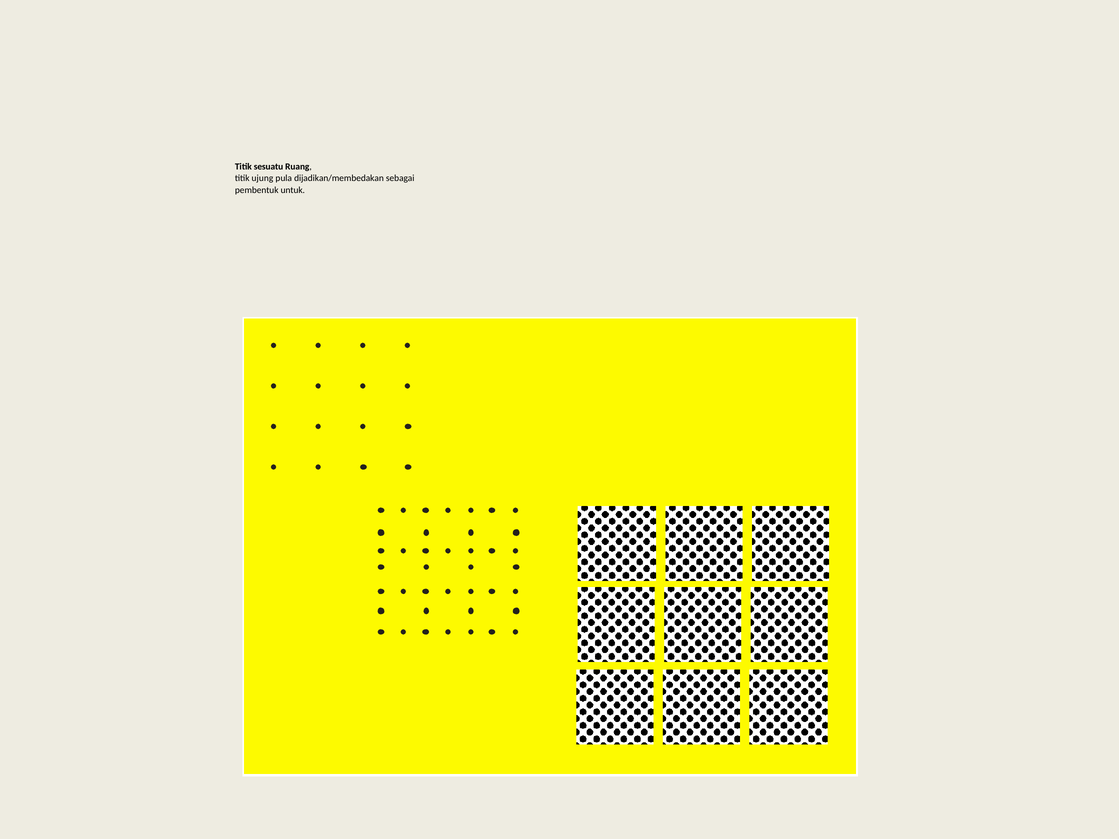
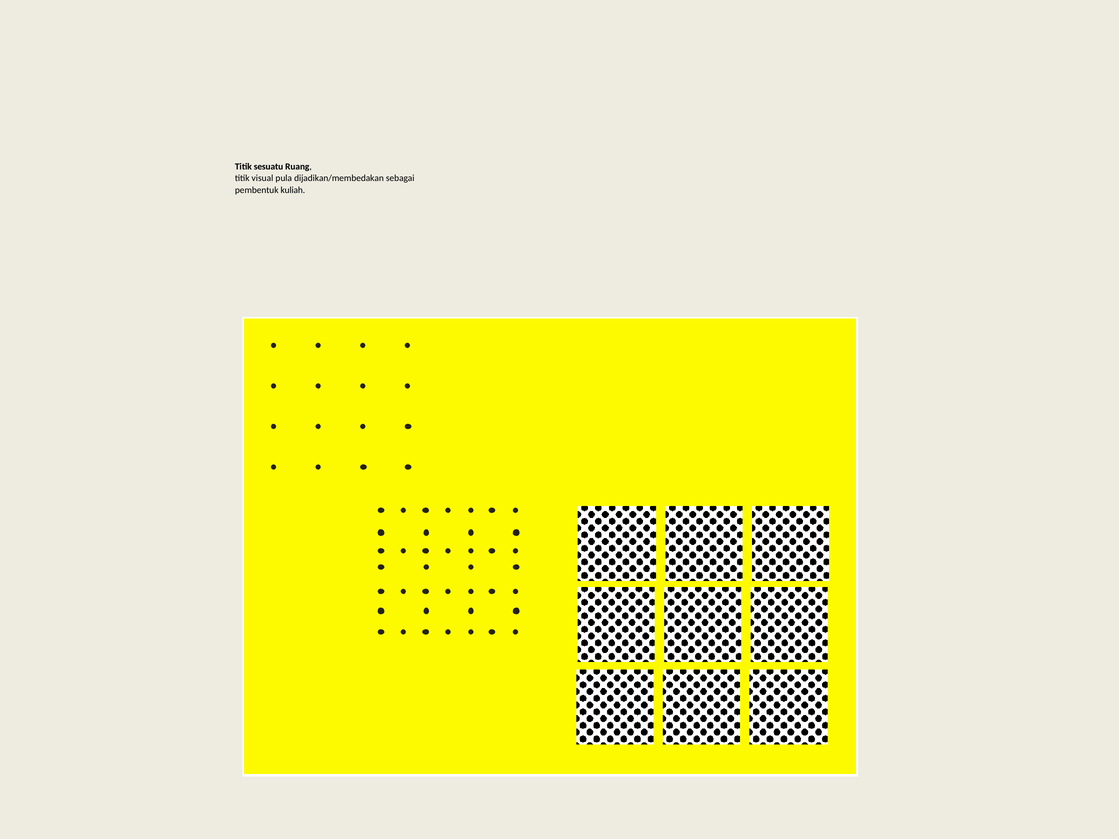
ujung: ujung -> visual
untuk: untuk -> kuliah
